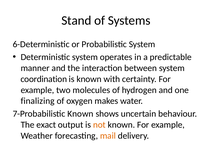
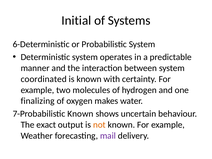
Stand: Stand -> Initial
coordination: coordination -> coordinated
mail colour: orange -> purple
